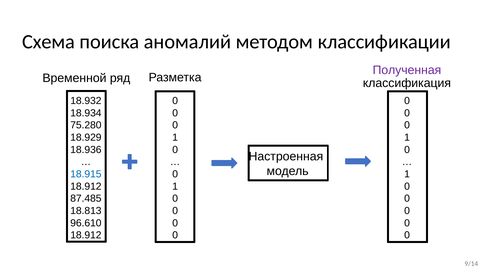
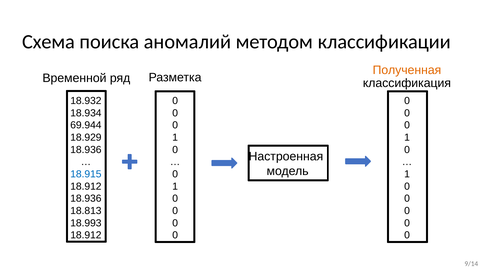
Полученная colour: purple -> orange
75.280: 75.280 -> 69.944
87.485 at (86, 199): 87.485 -> 18.936
96.610: 96.610 -> 18.993
